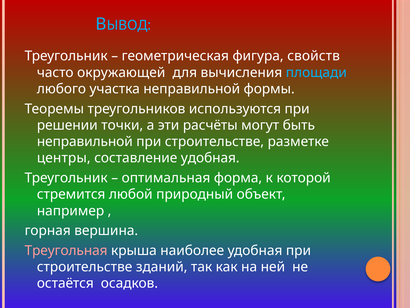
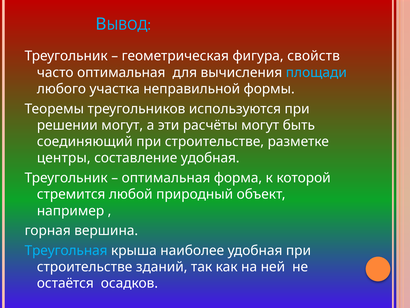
часто окружающей: окружающей -> оптимальная
решении точки: точки -> могут
неправильной at (85, 141): неправильной -> соединяющий
Треугольная colour: pink -> light blue
